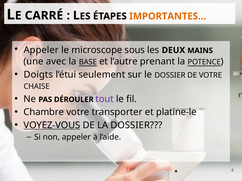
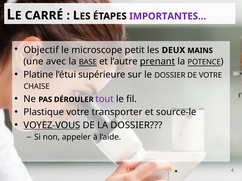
IMPORTANTES… colour: orange -> purple
Appeler at (41, 50): Appeler -> Objectif
sous: sous -> petit
prenant underline: none -> present
Doigts: Doigts -> Platine
seulement: seulement -> supérieure
Chambre: Chambre -> Plastique
platine-le: platine-le -> source-le
